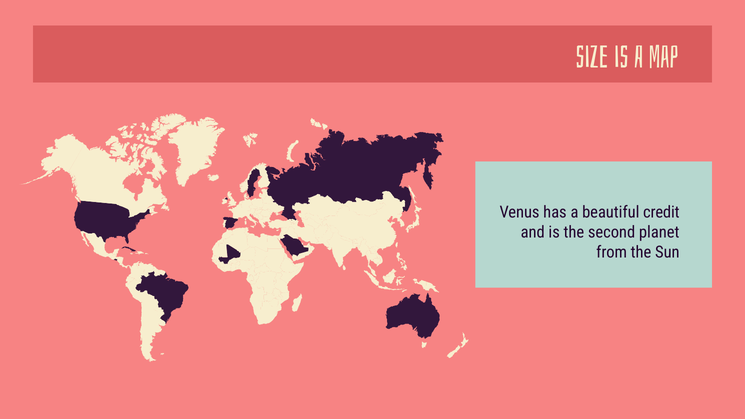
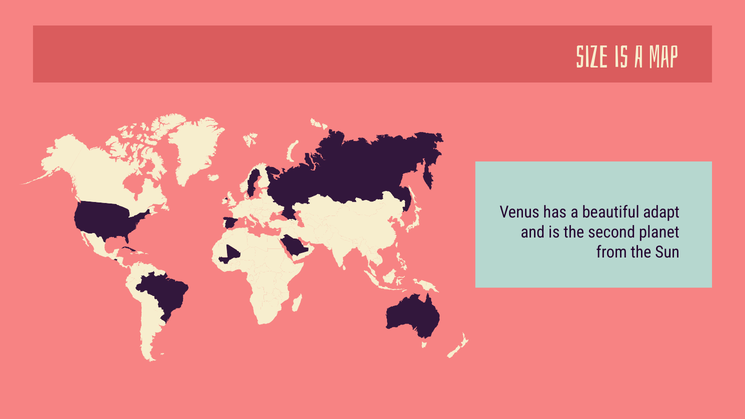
credit: credit -> adapt
